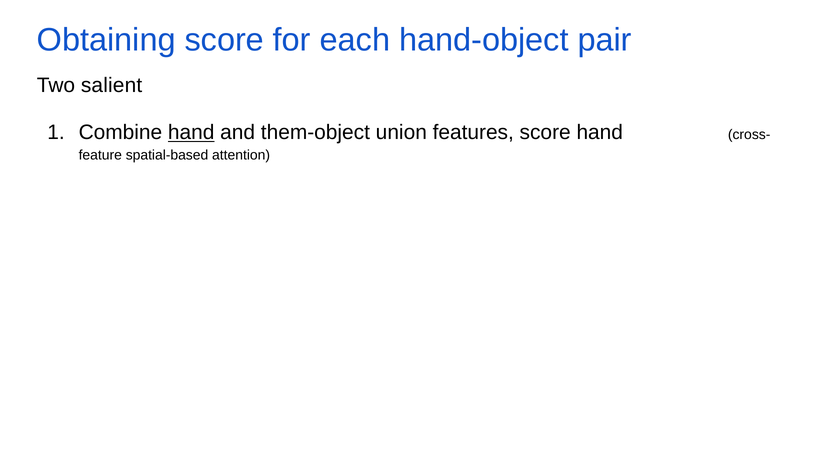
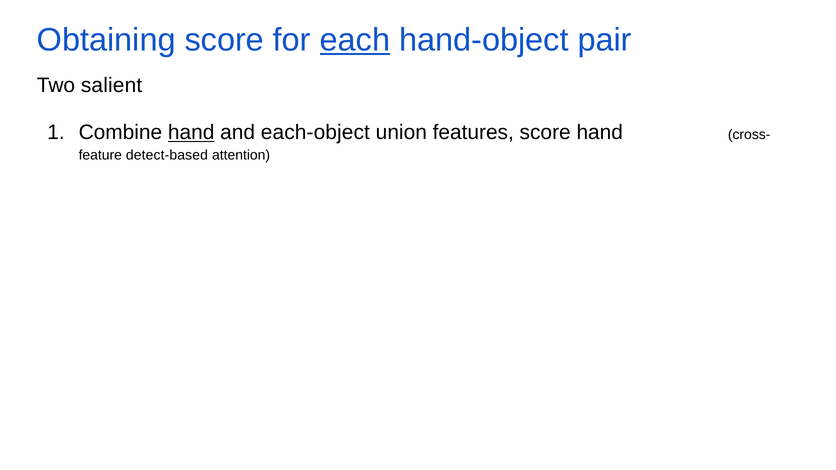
each underline: none -> present
them-object: them-object -> each-object
spatial-based: spatial-based -> detect-based
